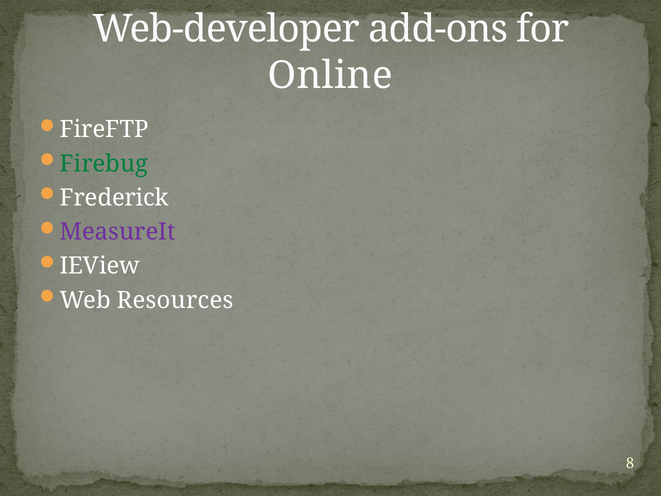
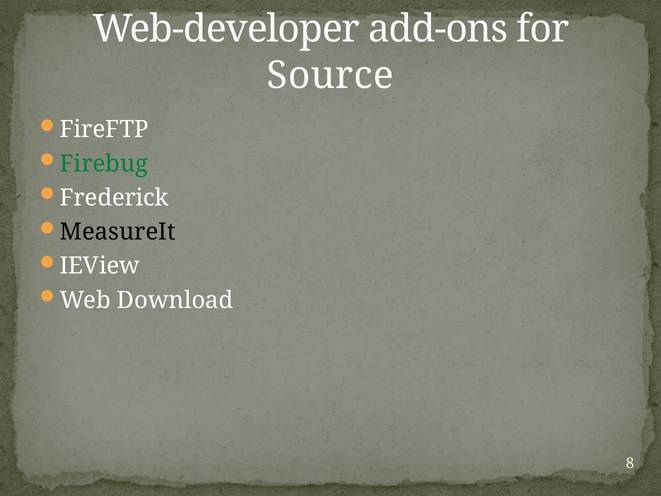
Online: Online -> Source
MeasureIt colour: purple -> black
Resources: Resources -> Download
